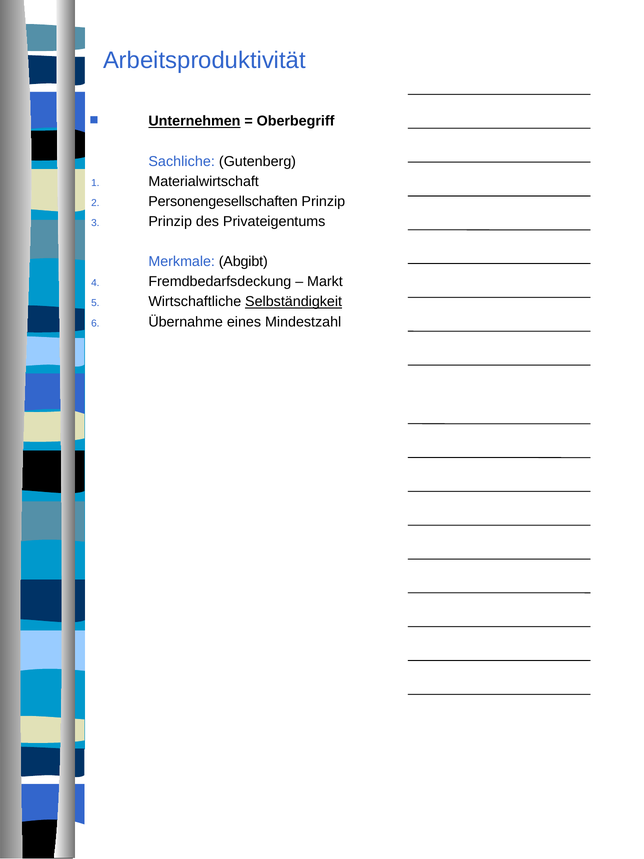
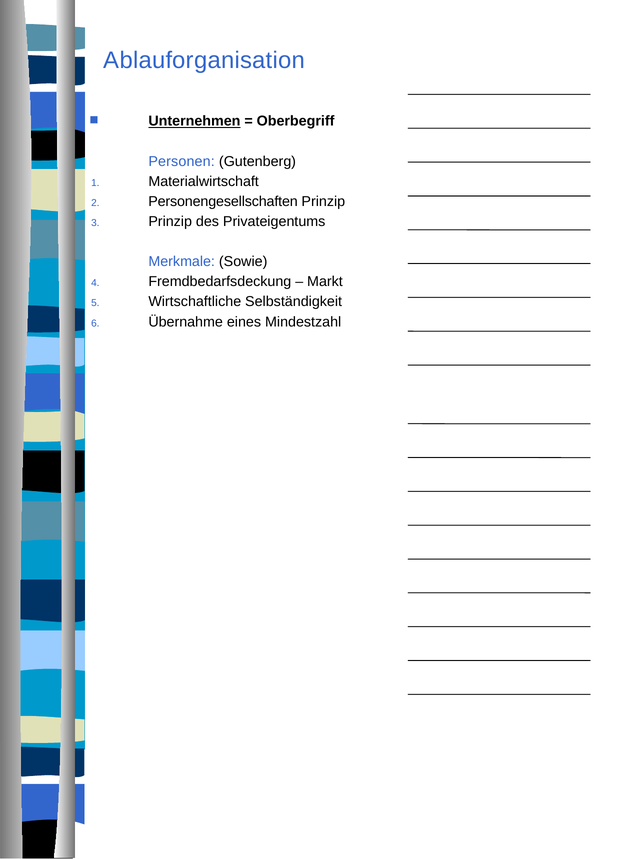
Arbeitsproduktivität: Arbeitsproduktivität -> Ablauforganisation
Sachliche: Sachliche -> Personen
Abgibt: Abgibt -> Sowie
Selbständigkeit underline: present -> none
